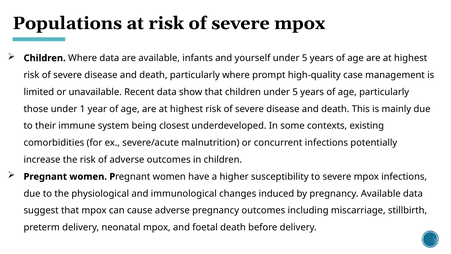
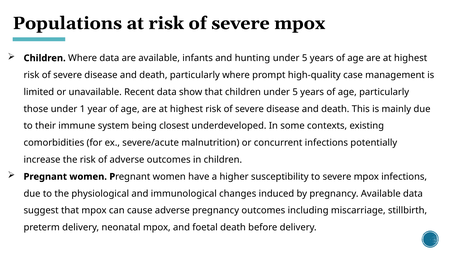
yourself: yourself -> hunting
